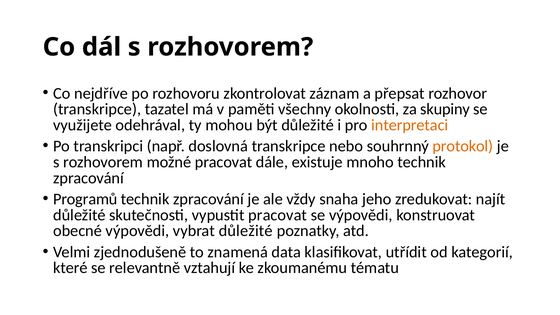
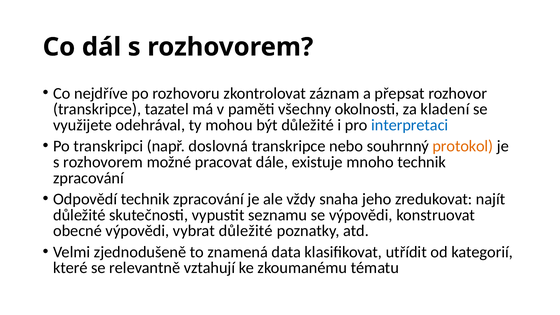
skupiny: skupiny -> kladení
interpretaci colour: orange -> blue
Programů: Programů -> Odpovědí
vypustit pracovat: pracovat -> seznamu
